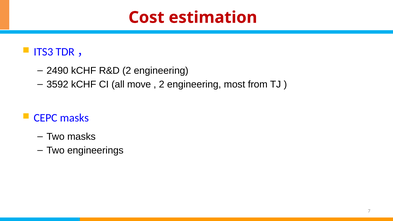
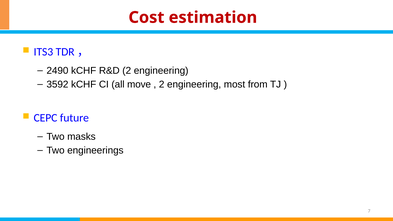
CEPC masks: masks -> future
